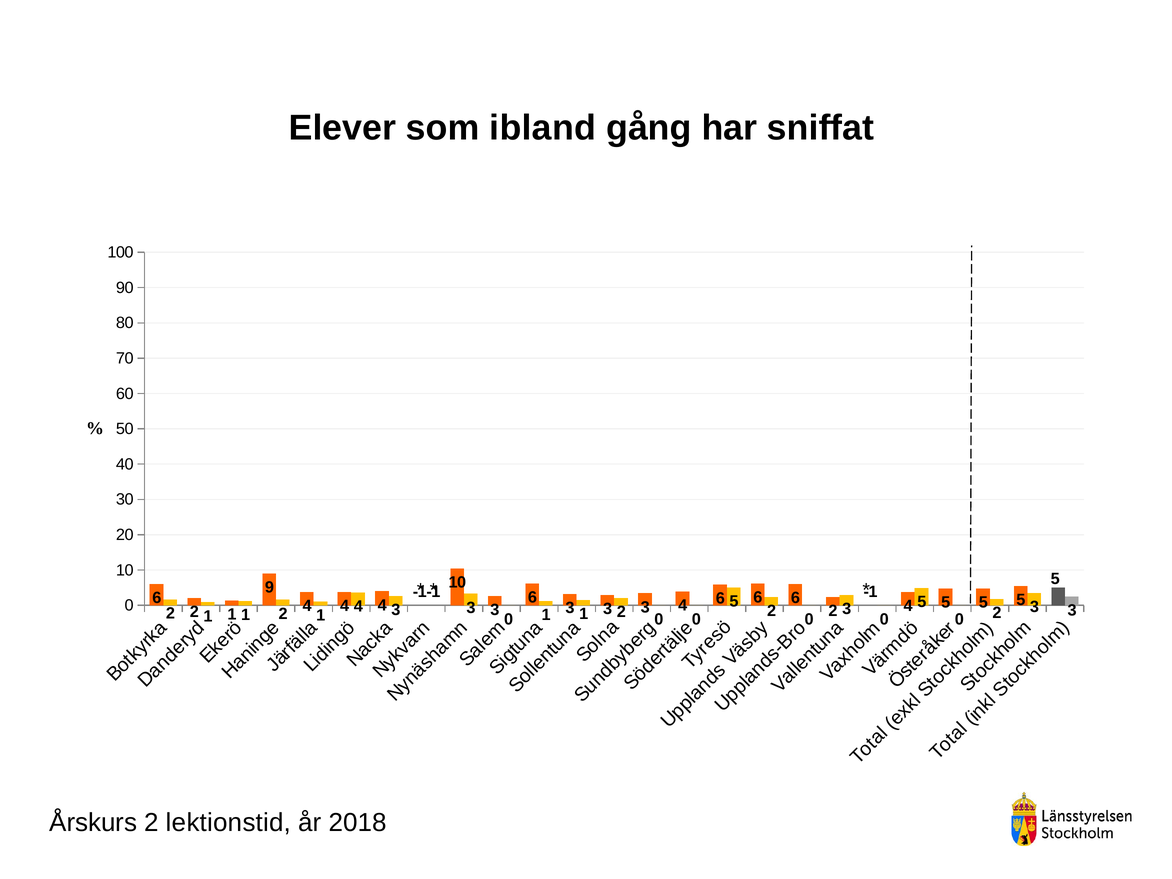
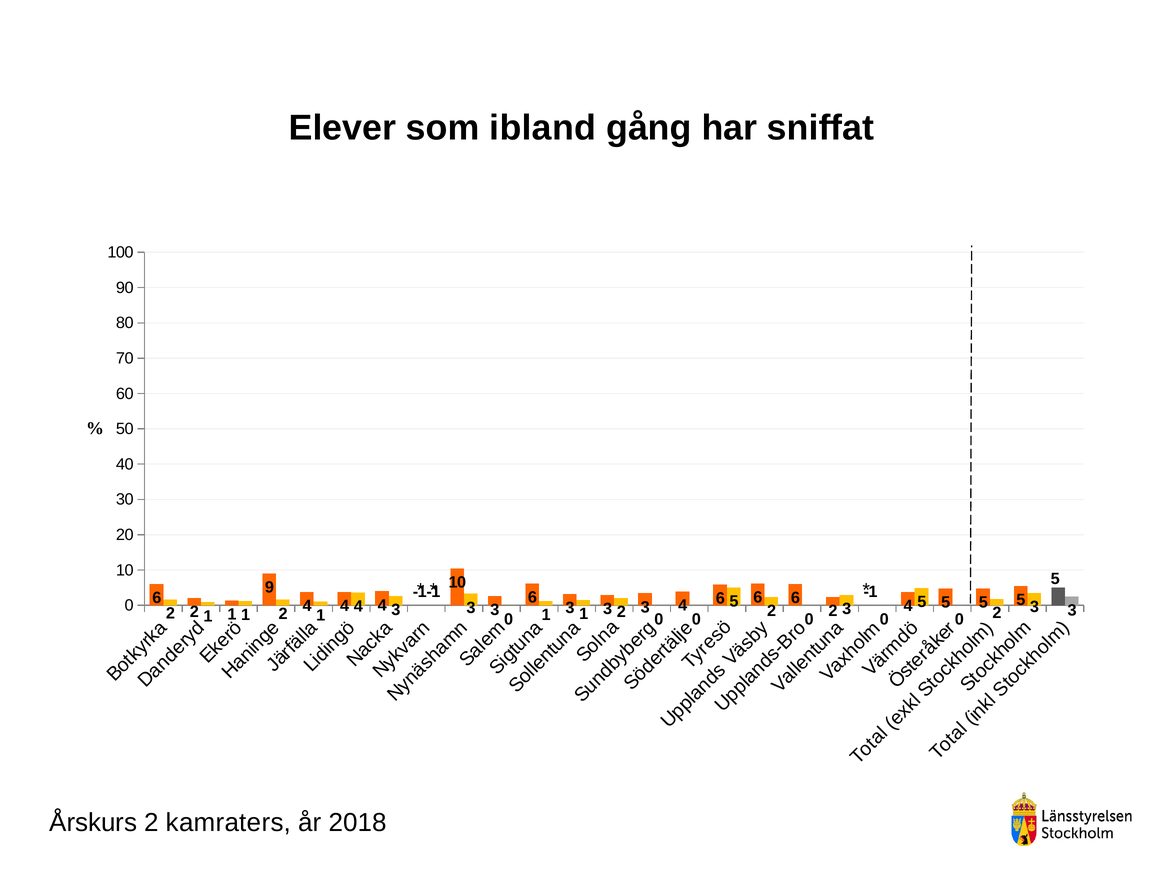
lektionstid: lektionstid -> kamraters
